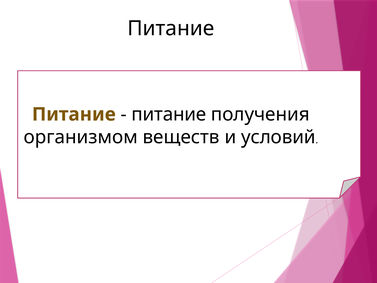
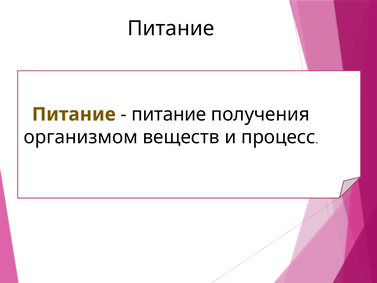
условий: условий -> процесс
